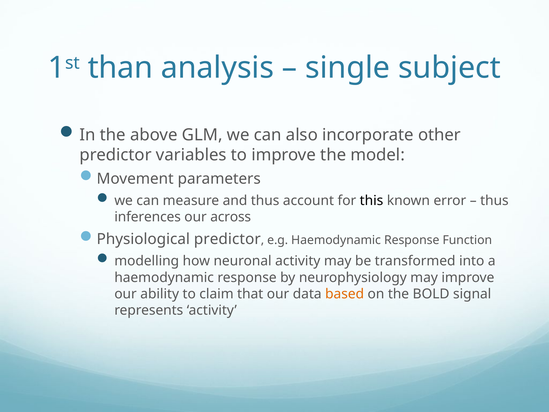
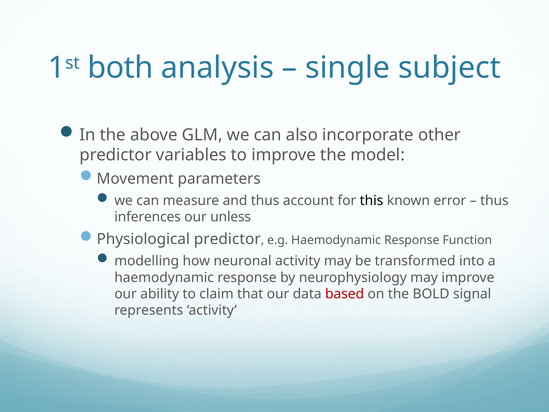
than: than -> both
across: across -> unless
based colour: orange -> red
